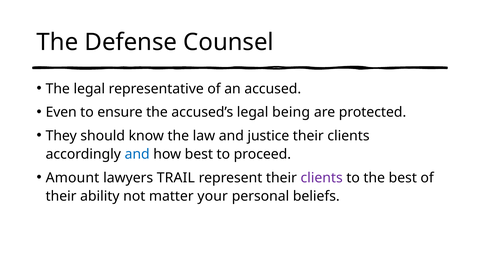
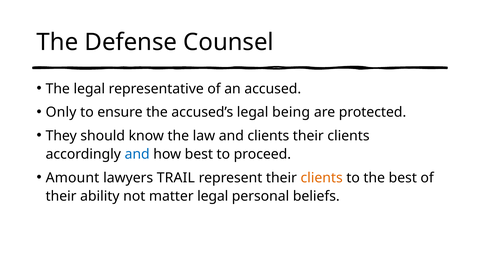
Even: Even -> Only
and justice: justice -> clients
clients at (322, 178) colour: purple -> orange
matter your: your -> legal
